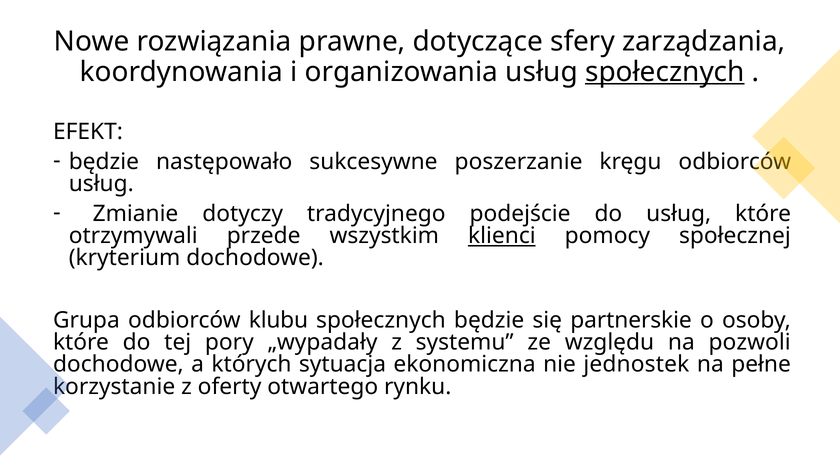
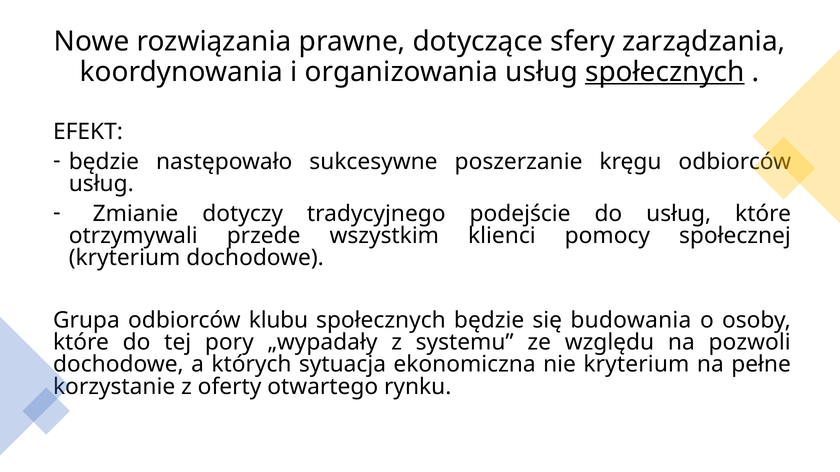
klienci underline: present -> none
partnerskie: partnerskie -> budowania
nie jednostek: jednostek -> kryterium
